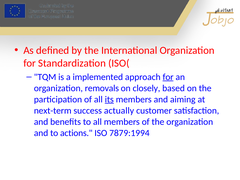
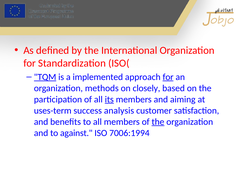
TQM underline: none -> present
removals: removals -> methods
next-term: next-term -> uses-term
actually: actually -> analysis
the at (158, 122) underline: none -> present
actions: actions -> against
7879:1994: 7879:1994 -> 7006:1994
